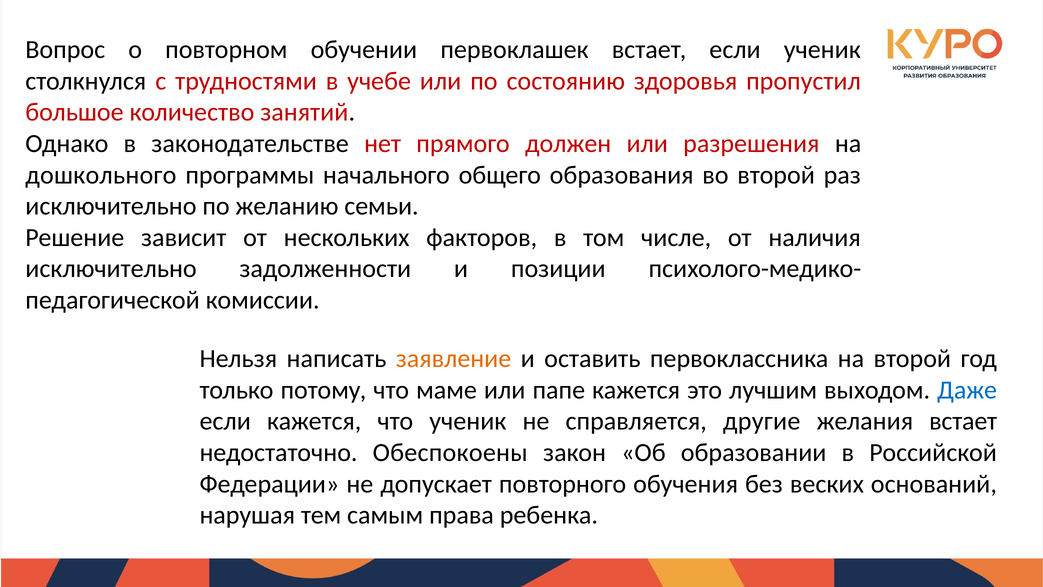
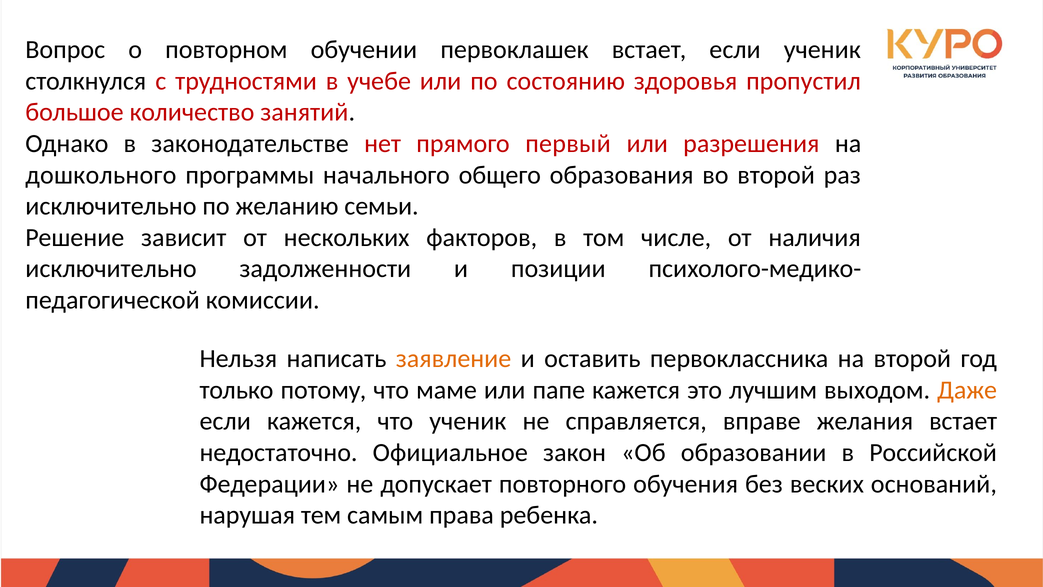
должен: должен -> первый
Даже colour: blue -> orange
другие: другие -> вправе
Обеспокоены: Обеспокоены -> Официальное
